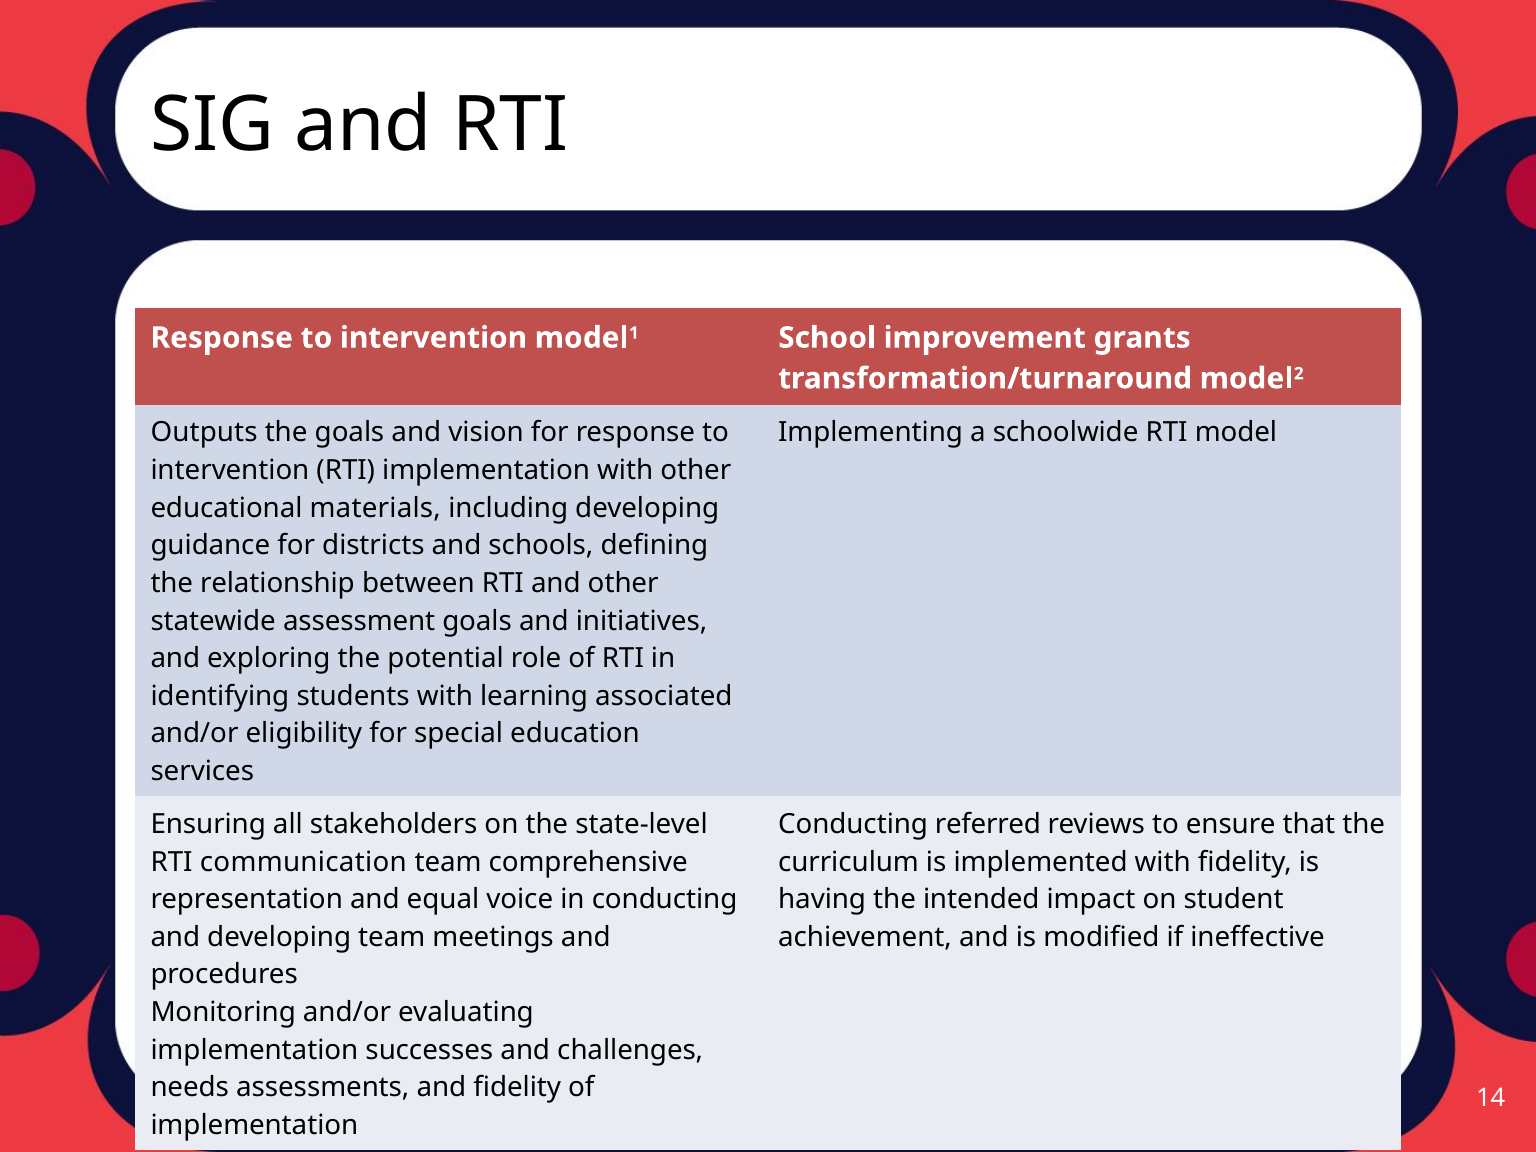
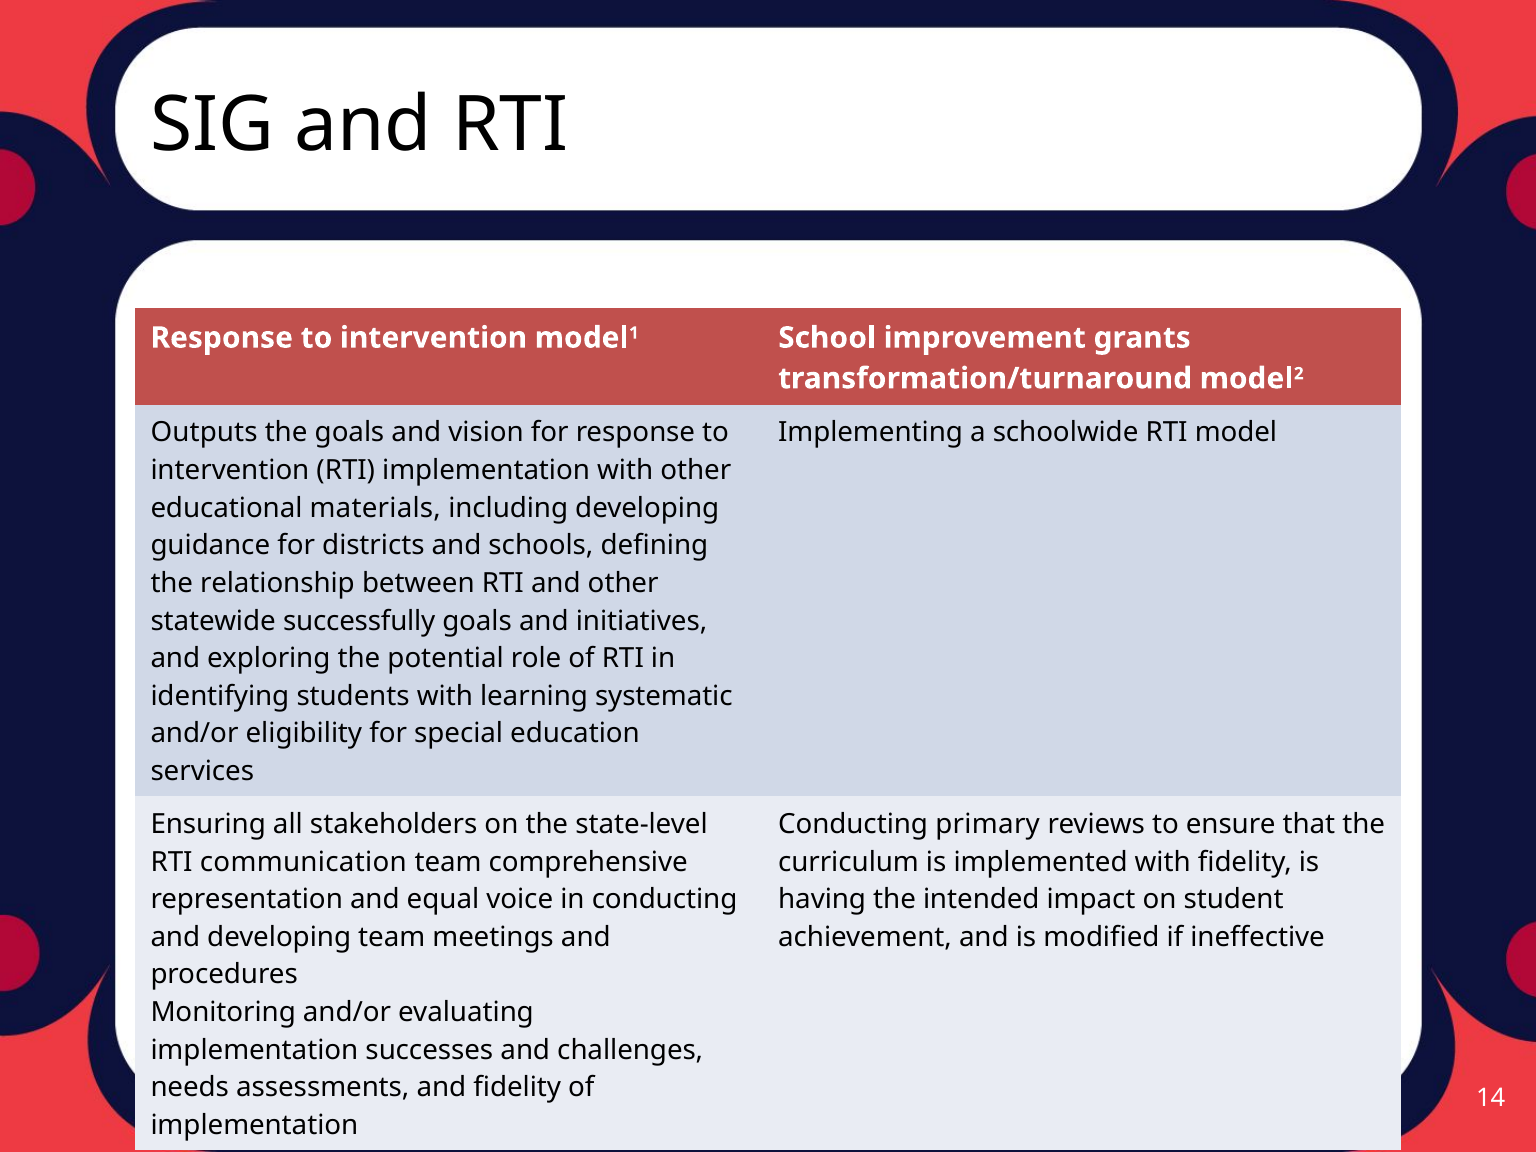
assessment: assessment -> successfully
associated: associated -> systematic
referred: referred -> primary
